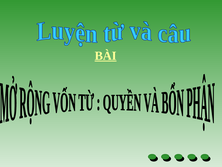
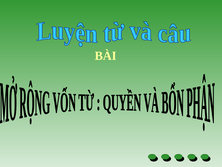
BÀI underline: present -> none
